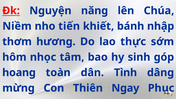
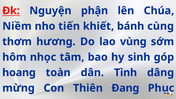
năng: năng -> phận
nhập: nhập -> cùng
thực: thực -> vùng
Ngay: Ngay -> Đang
